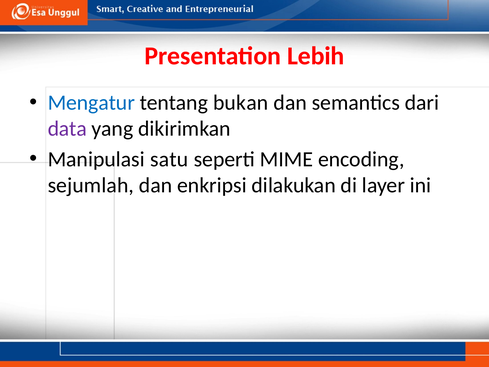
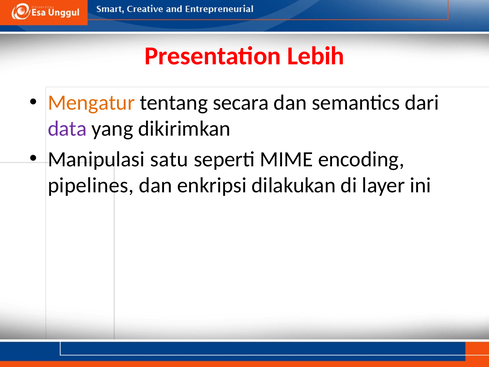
Mengatur colour: blue -> orange
bukan: bukan -> secara
sejumlah: sejumlah -> pipelines
